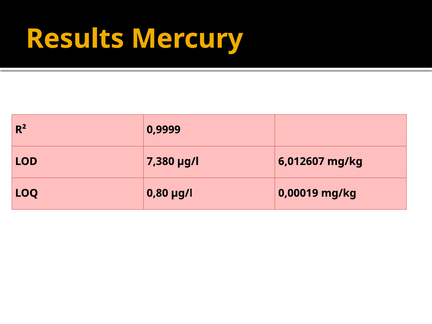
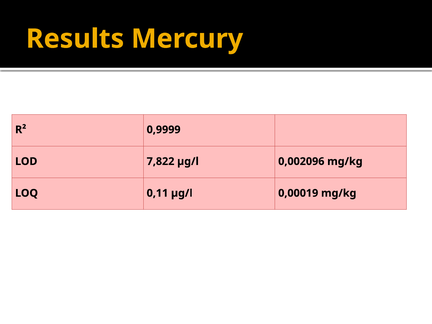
7,380: 7,380 -> 7,822
6,012607: 6,012607 -> 0,002096
0,80: 0,80 -> 0,11
